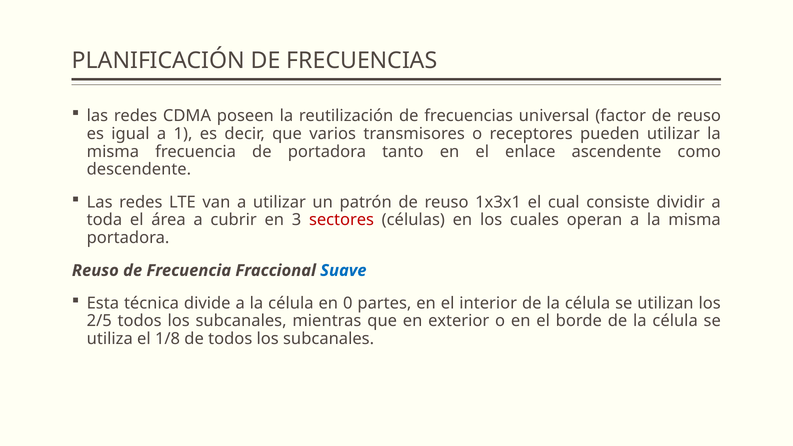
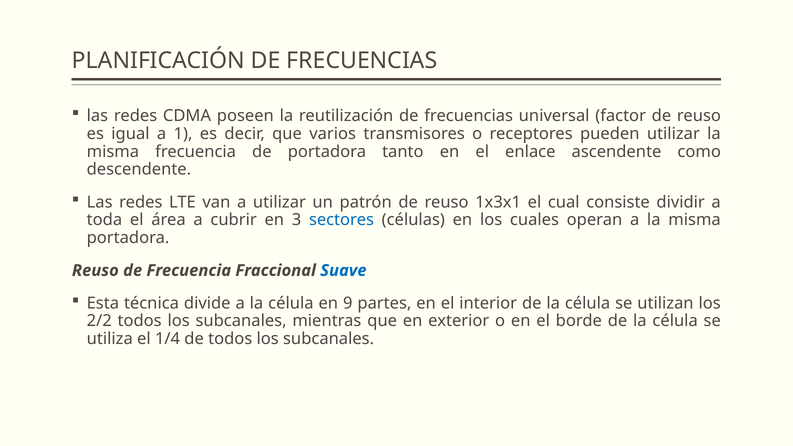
sectores colour: red -> blue
0: 0 -> 9
2/5: 2/5 -> 2/2
1/8: 1/8 -> 1/4
